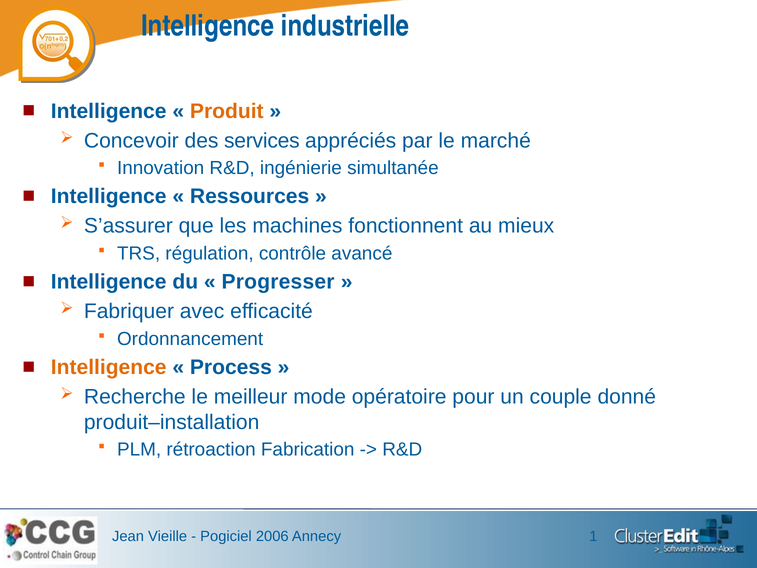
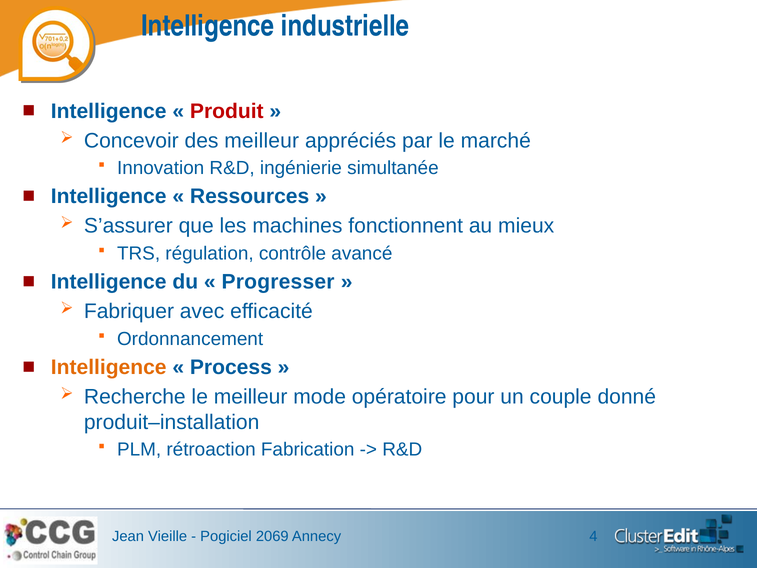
Produit colour: orange -> red
des services: services -> meilleur
2006: 2006 -> 2069
1: 1 -> 4
